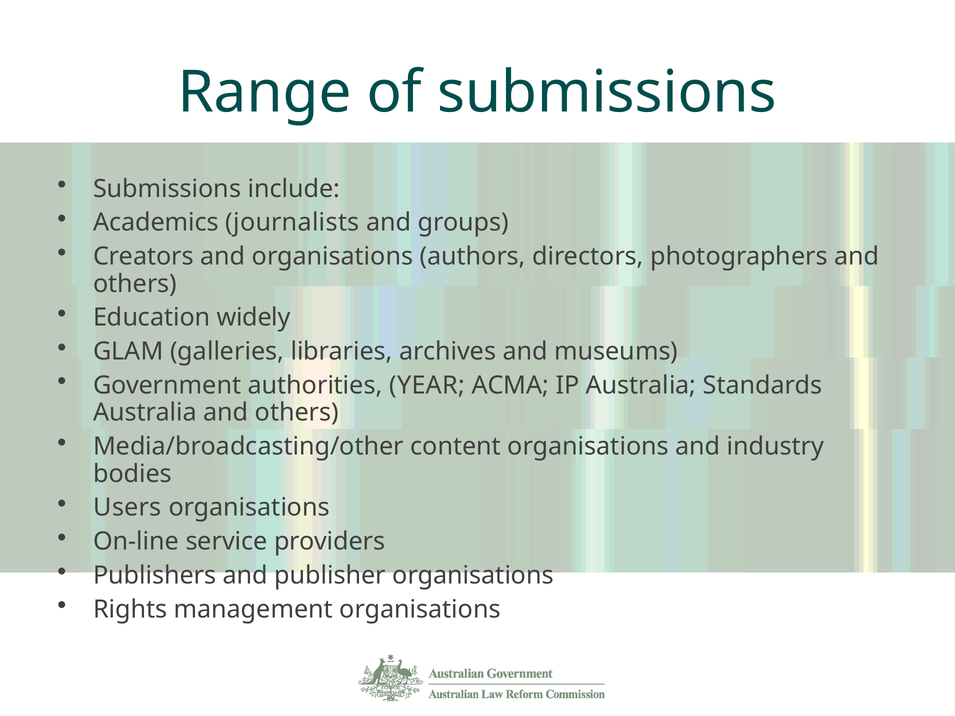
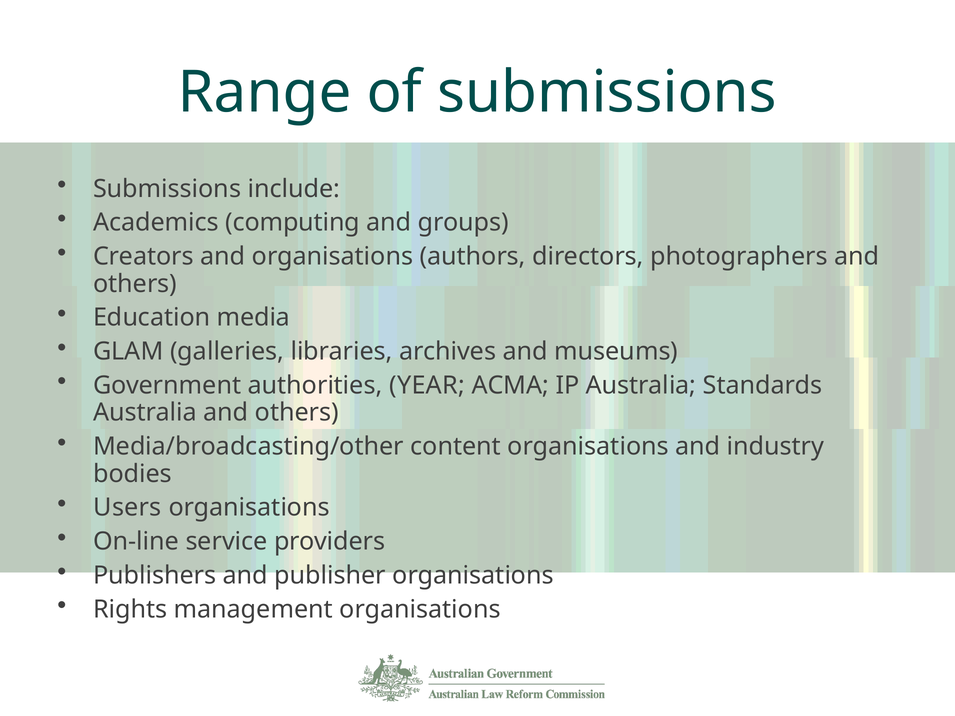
journalists: journalists -> computing
widely: widely -> media
